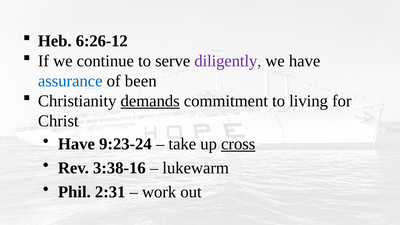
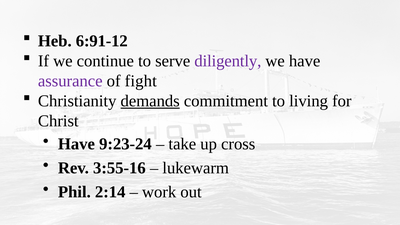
6:26-12: 6:26-12 -> 6:91-12
assurance colour: blue -> purple
been: been -> fight
cross underline: present -> none
3:38-16: 3:38-16 -> 3:55-16
2:31: 2:31 -> 2:14
